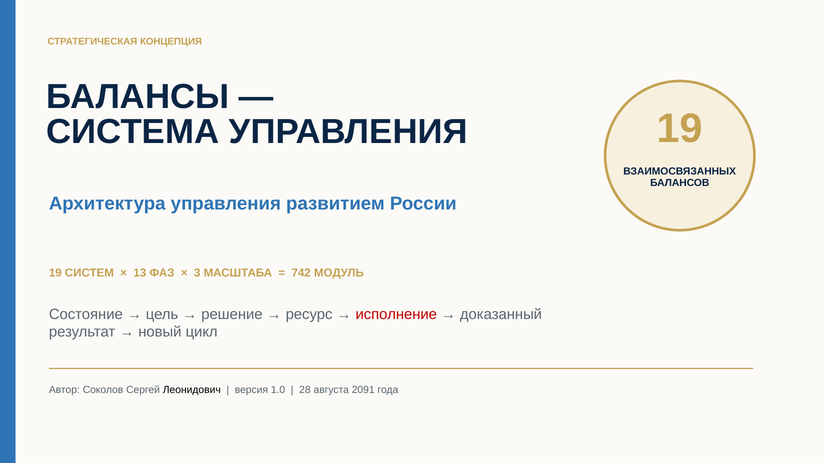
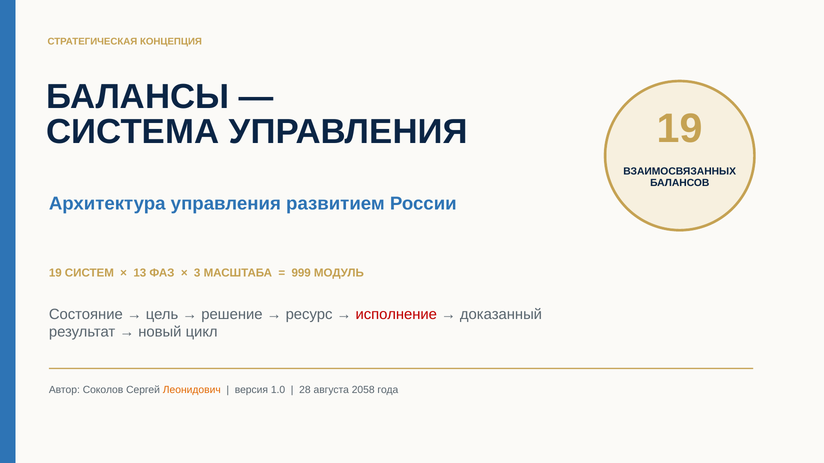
742: 742 -> 999
Леонидович colour: black -> orange
2091: 2091 -> 2058
